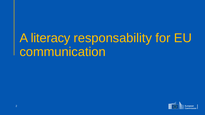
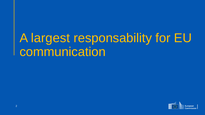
literacy: literacy -> largest
